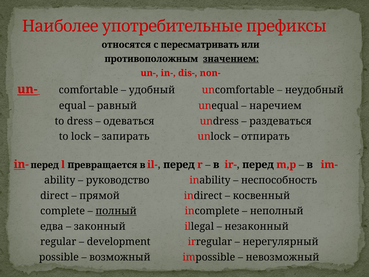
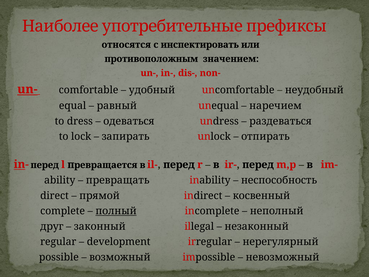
пересматривать: пересматривать -> инспектировать
значением underline: present -> none
руководство: руководство -> превращать
едва: едва -> друг
